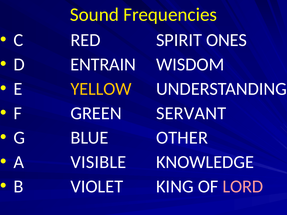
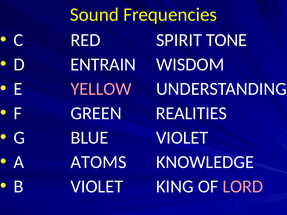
ONES: ONES -> TONE
YELLOW colour: yellow -> pink
SERVANT: SERVANT -> REALITIES
BLUE OTHER: OTHER -> VIOLET
VISIBLE: VISIBLE -> ATOMS
